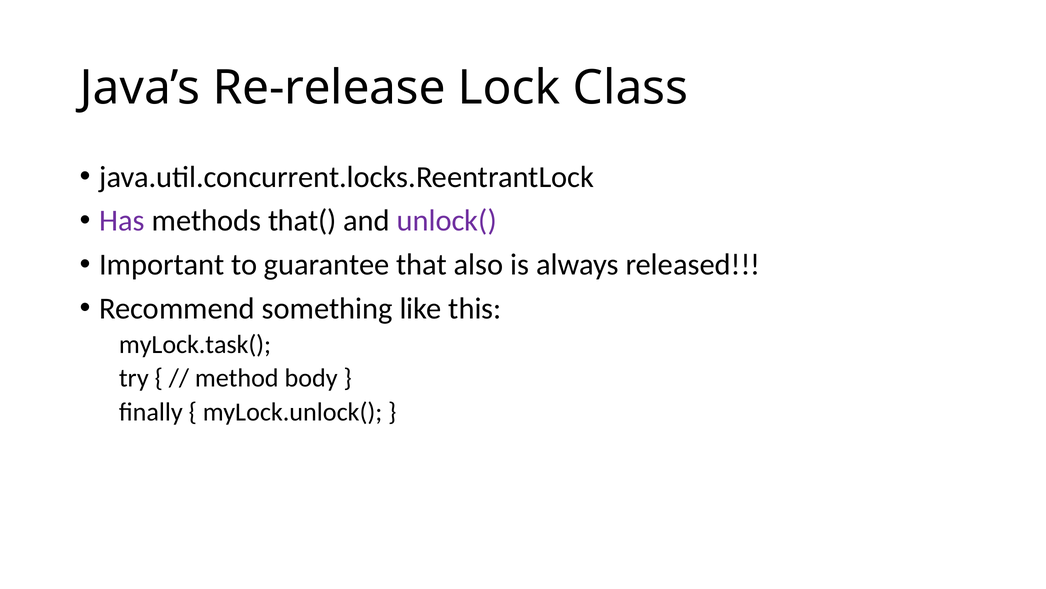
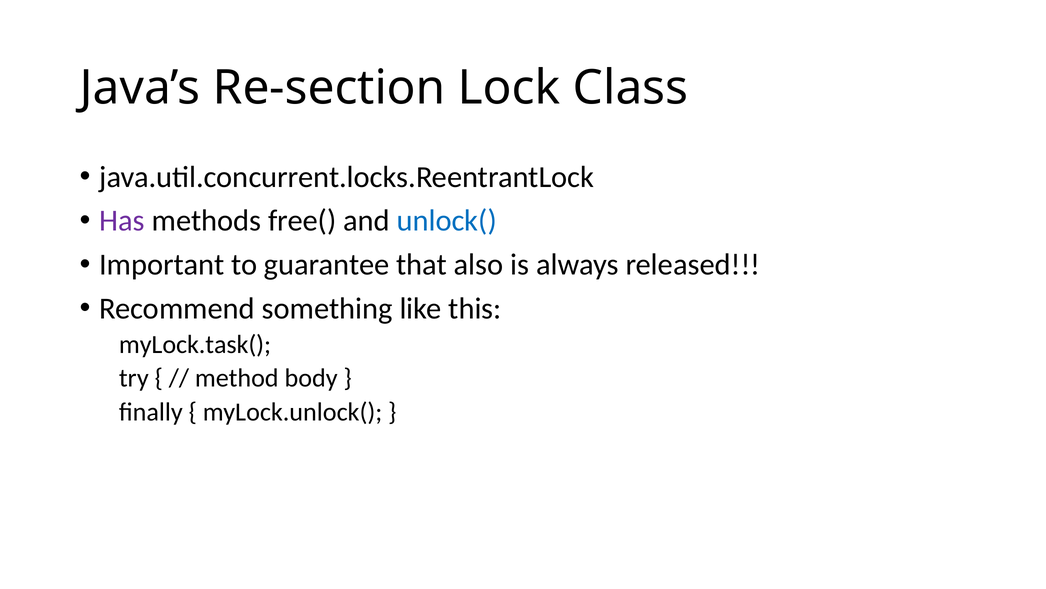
Re-release: Re-release -> Re-section
that(: that( -> free(
unlock( colour: purple -> blue
